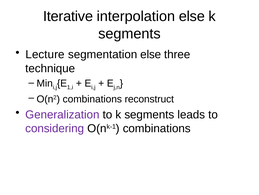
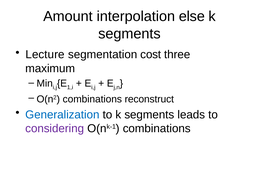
Iterative: Iterative -> Amount
segmentation else: else -> cost
technique: technique -> maximum
Generalization colour: purple -> blue
